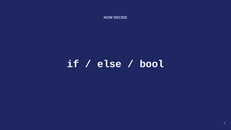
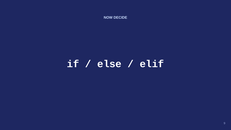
bool: bool -> elif
